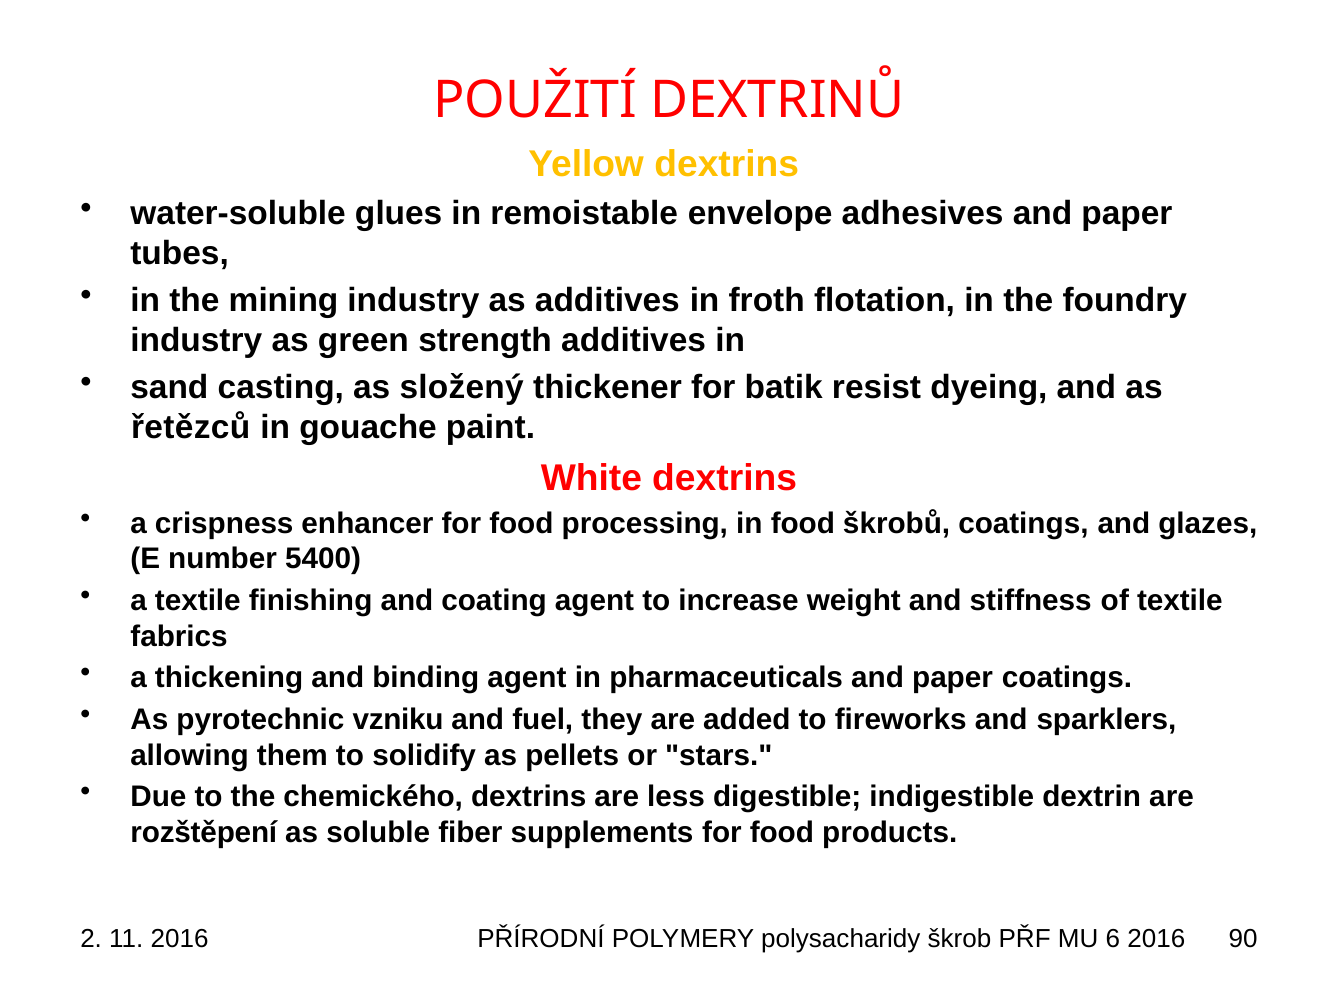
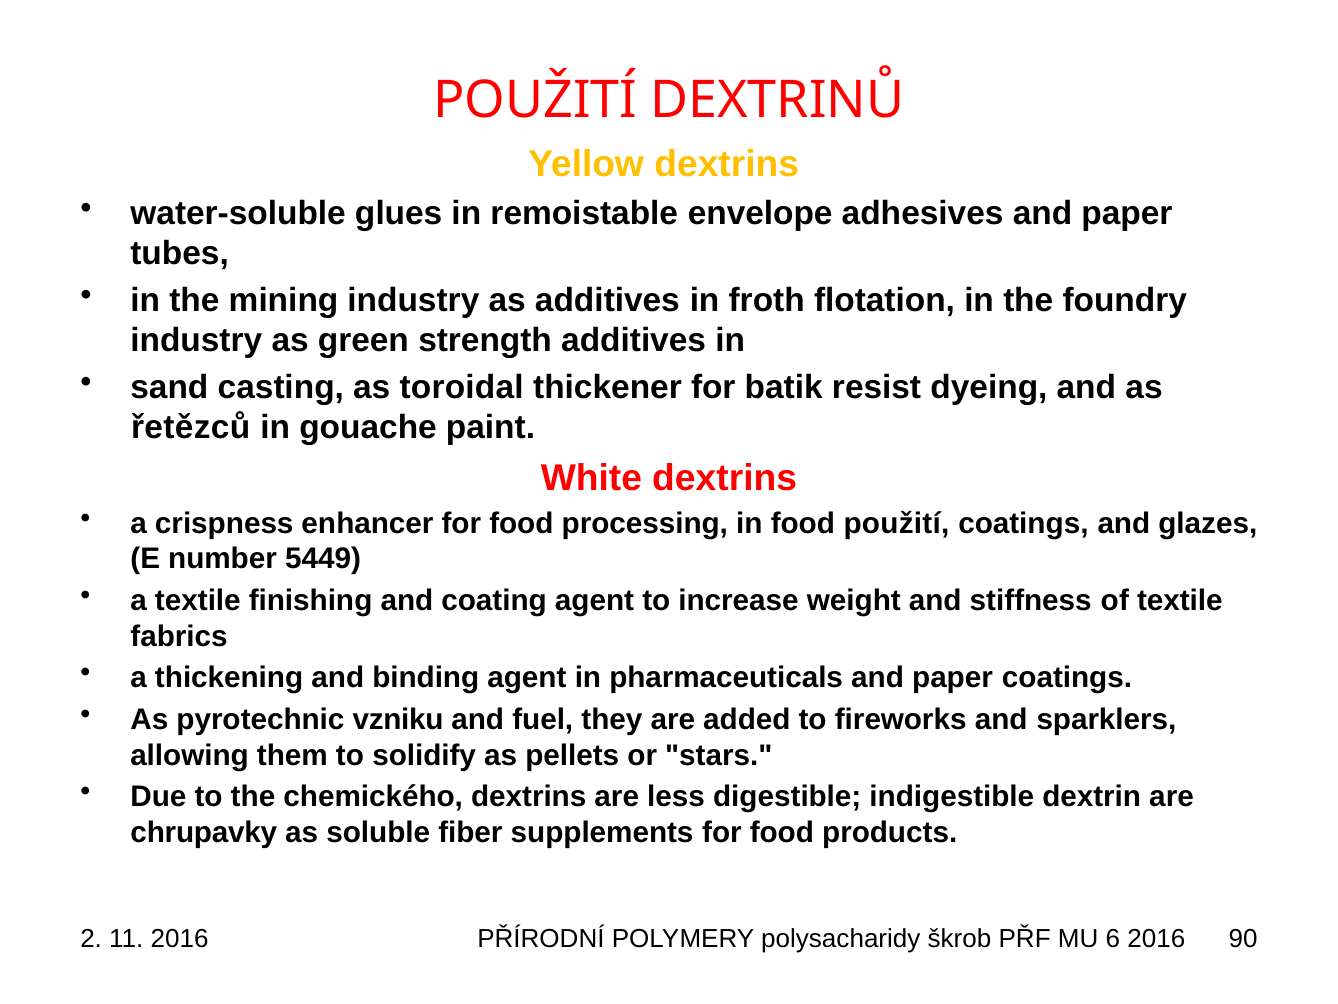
složený: složený -> toroidal
food škrobů: škrobů -> použití
5400: 5400 -> 5449
rozštěpení: rozštěpení -> chrupavky
